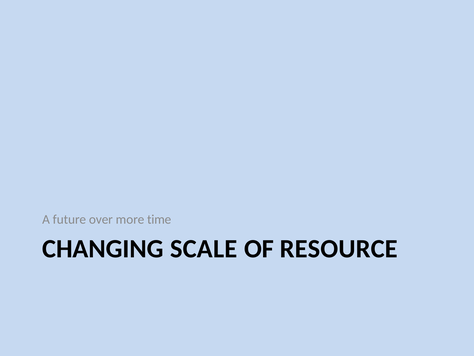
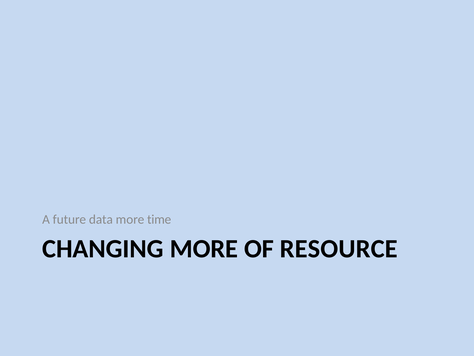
over: over -> data
CHANGING SCALE: SCALE -> MORE
